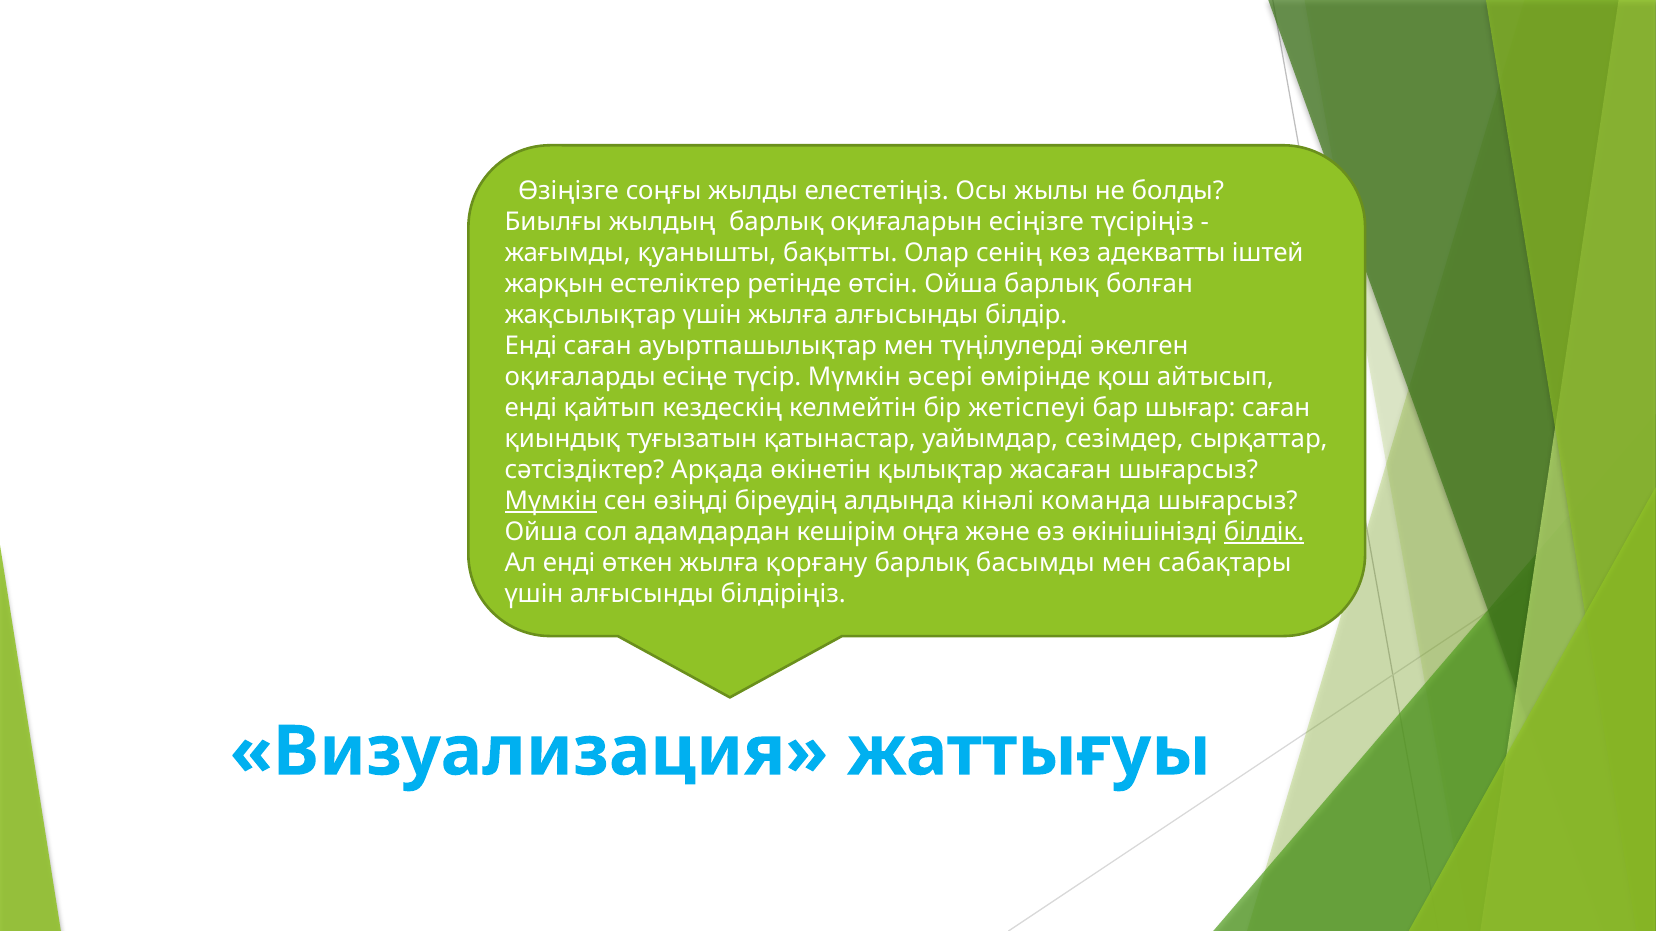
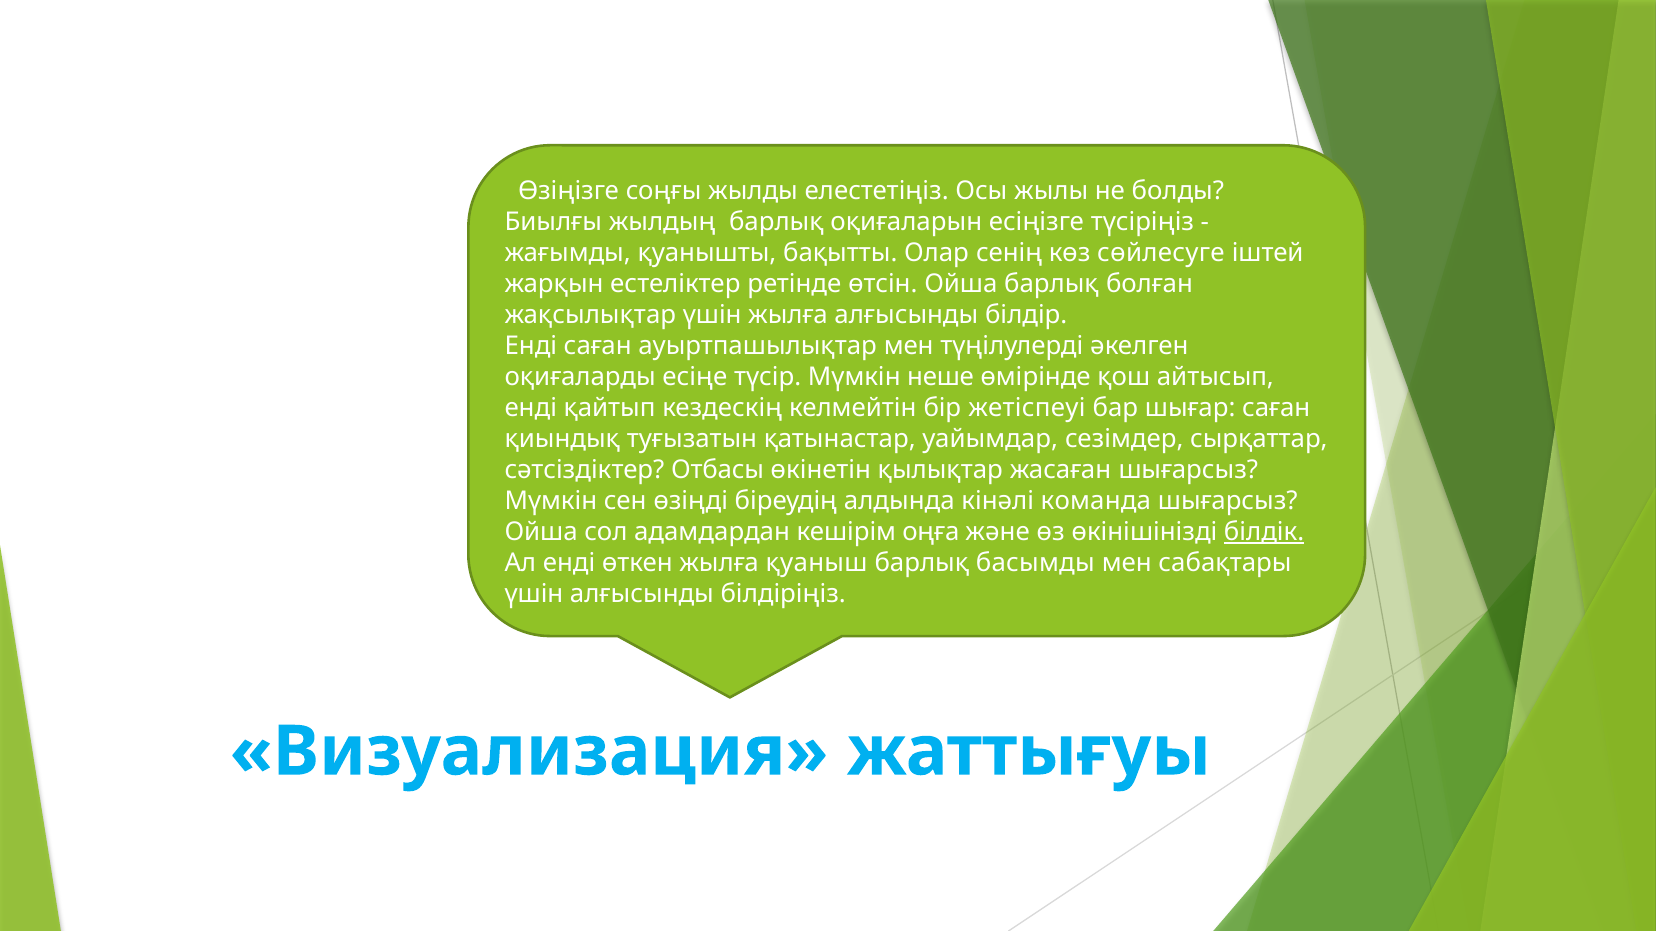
адекватты: адекватты -> сөйлесуге
әсері: әсері -> неше
Арқада: Арқада -> Отбасы
Мүмкін at (551, 501) underline: present -> none
қорғану: қорғану -> қуаныш
